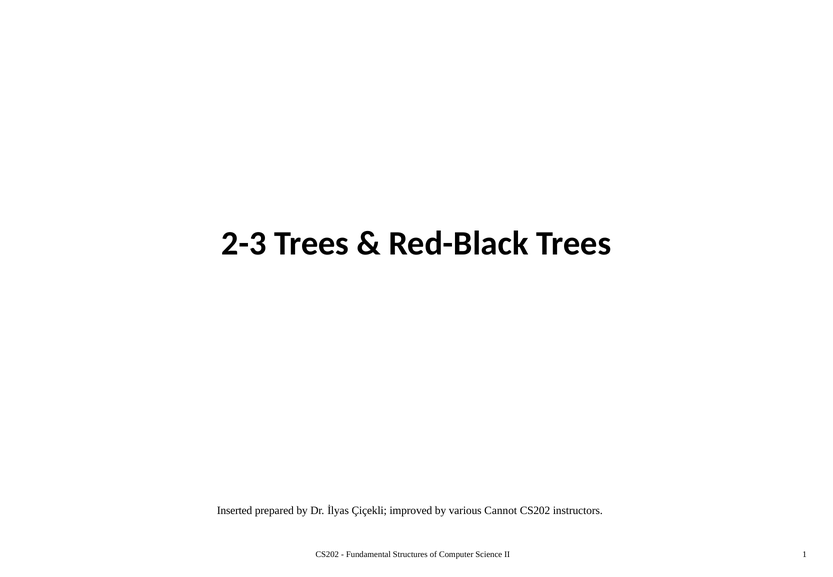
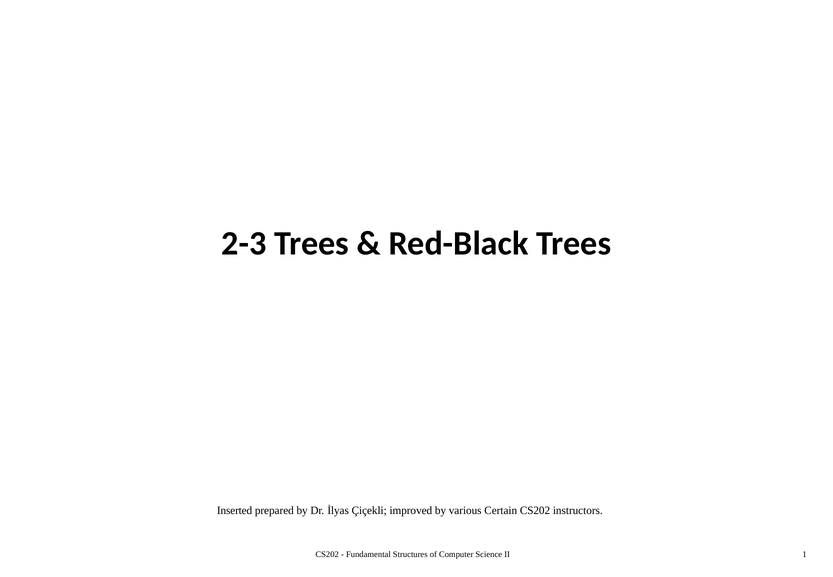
Cannot: Cannot -> Certain
